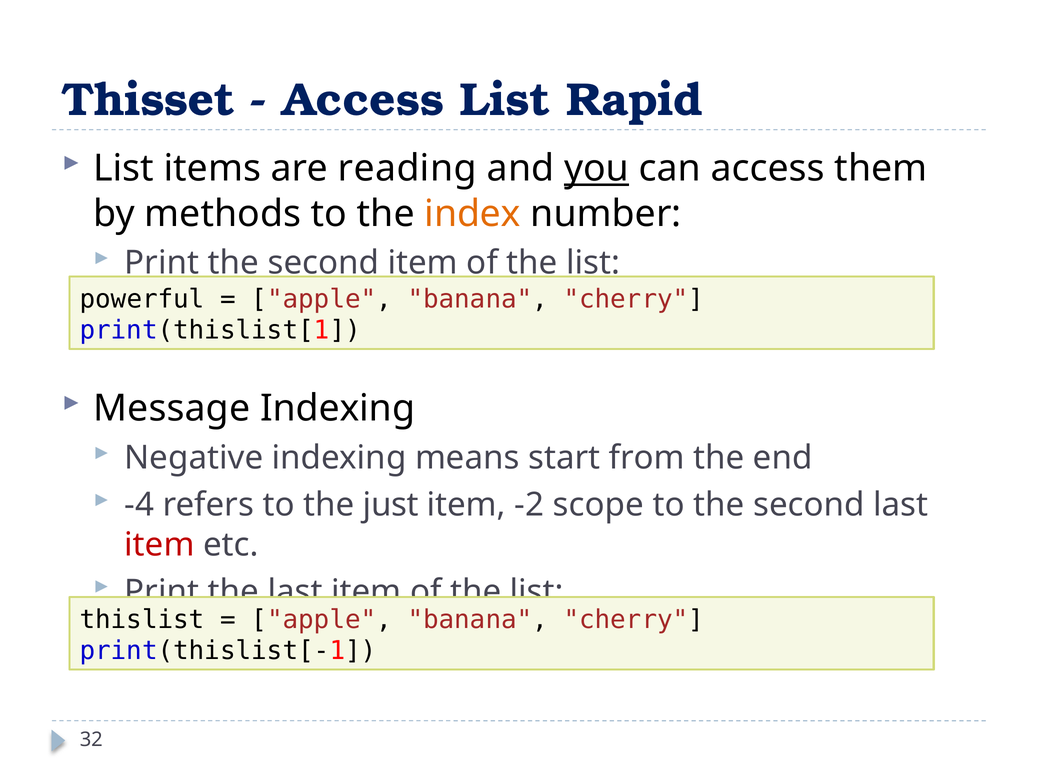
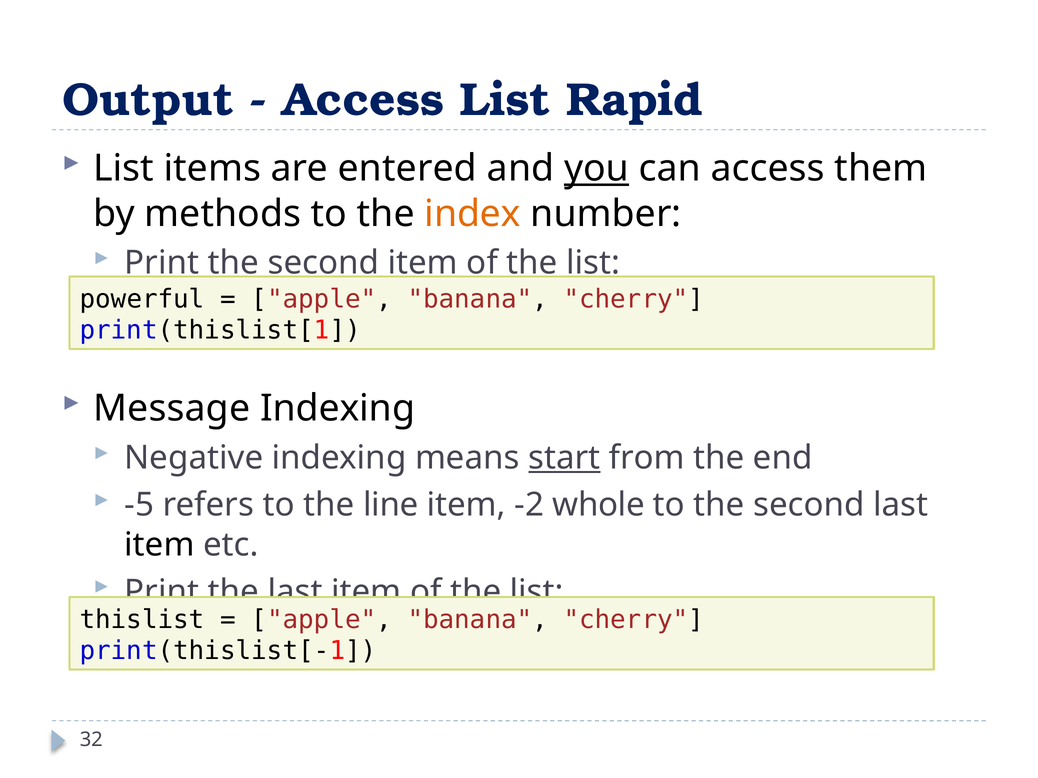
Thisset: Thisset -> Output
reading: reading -> entered
start underline: none -> present
-4: -4 -> -5
just: just -> line
scope: scope -> whole
item at (159, 545) colour: red -> black
